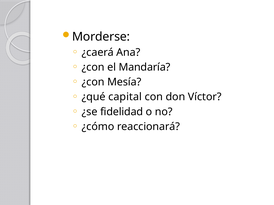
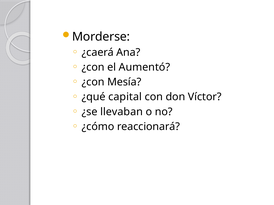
Mandaría: Mandaría -> Aumentó
fidelidad: fidelidad -> llevaban
